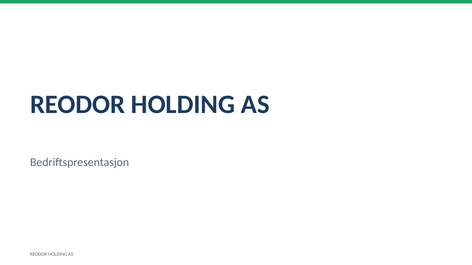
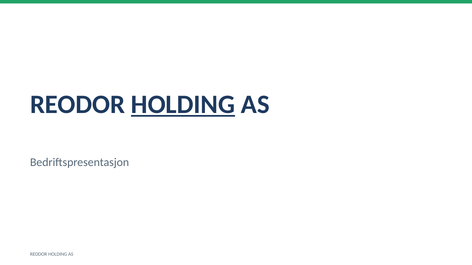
HOLDING at (183, 105) underline: none -> present
